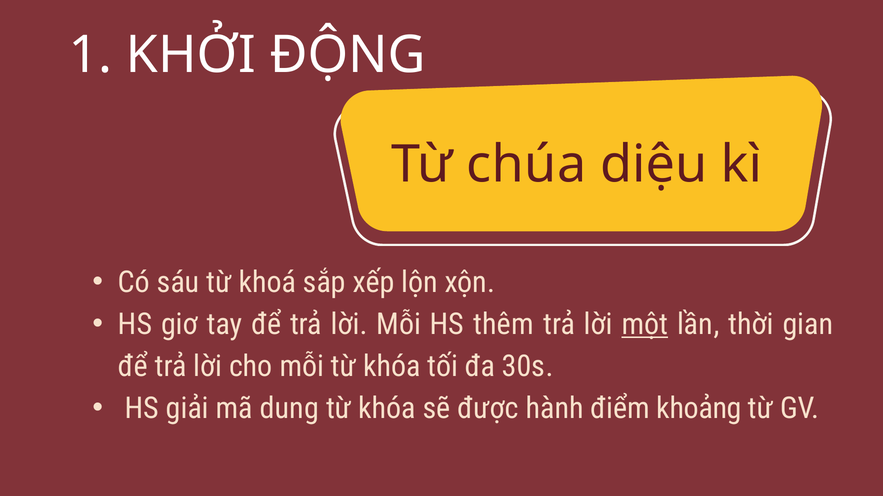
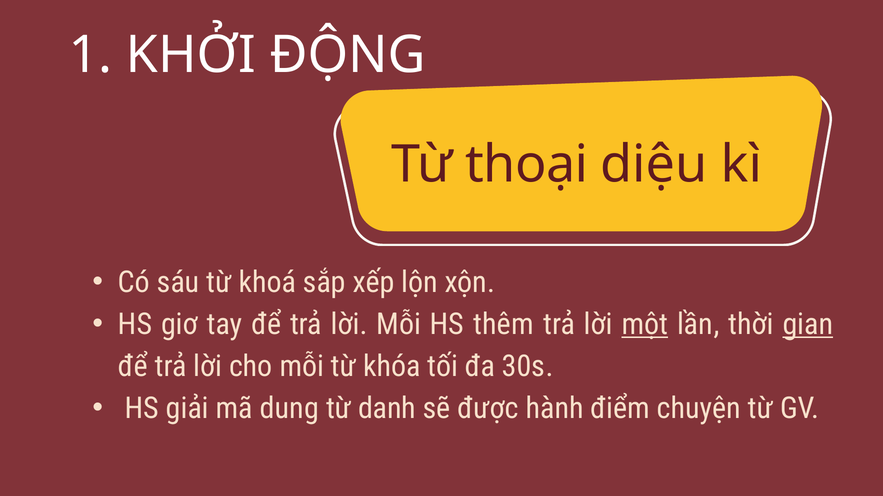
chúa: chúa -> thoại
gian underline: none -> present
khóa at (387, 409): khóa -> danh
khoảng: khoảng -> chuyện
